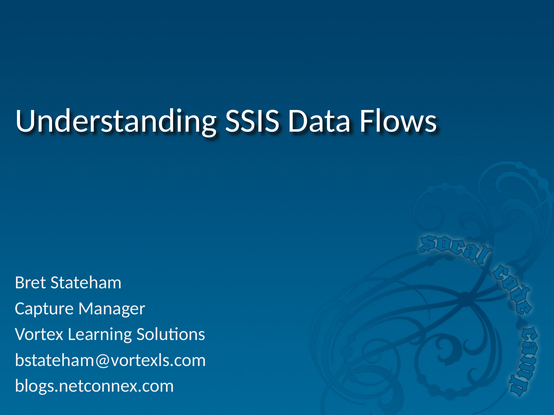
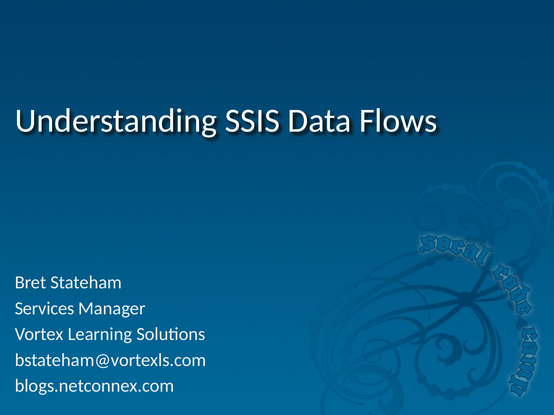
Capture: Capture -> Services
